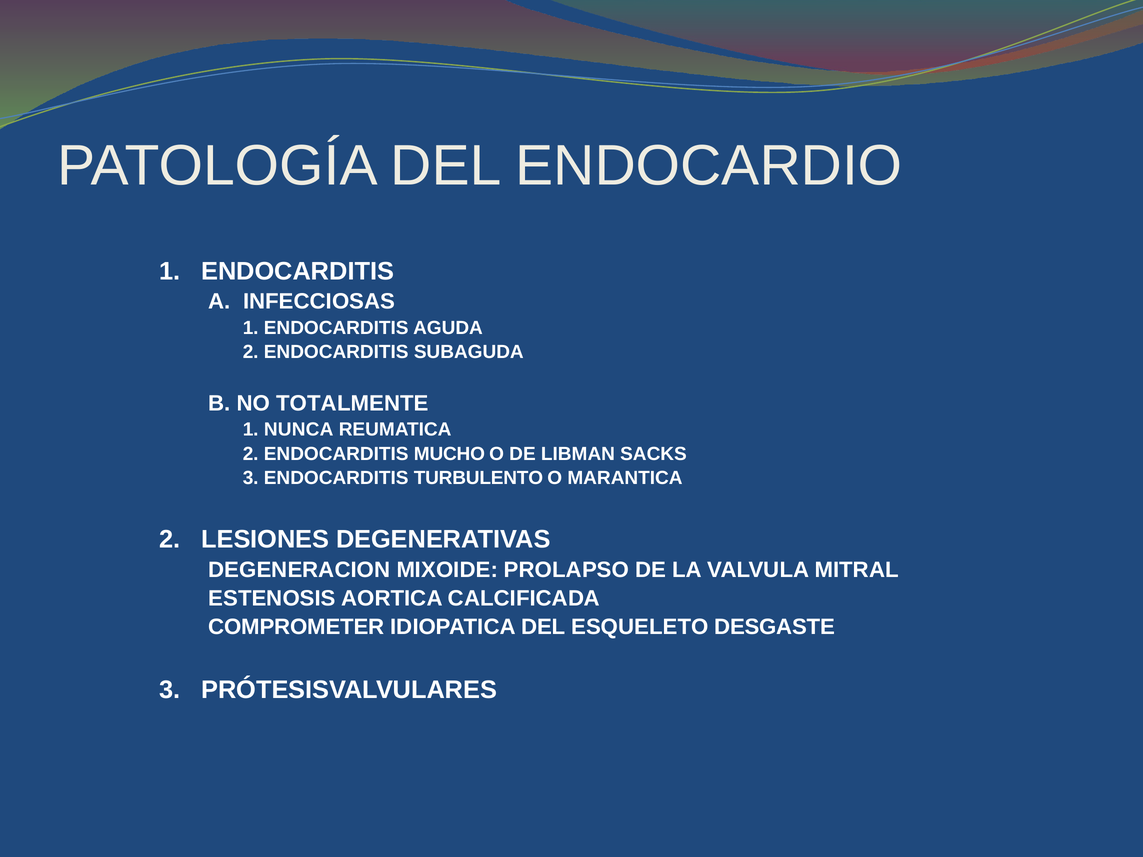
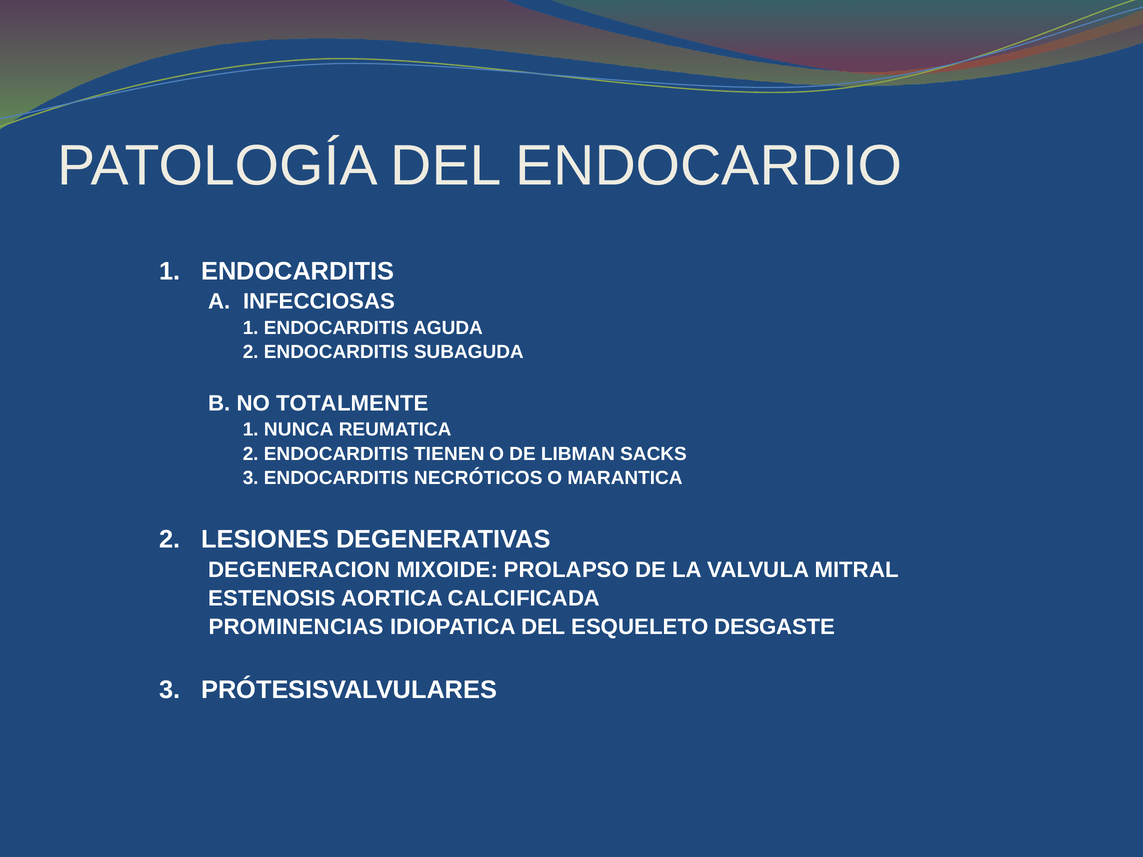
MUCHO: MUCHO -> TIENEN
TURBULENTO: TURBULENTO -> NECRÓTICOS
COMPROMETER: COMPROMETER -> PROMINENCIAS
